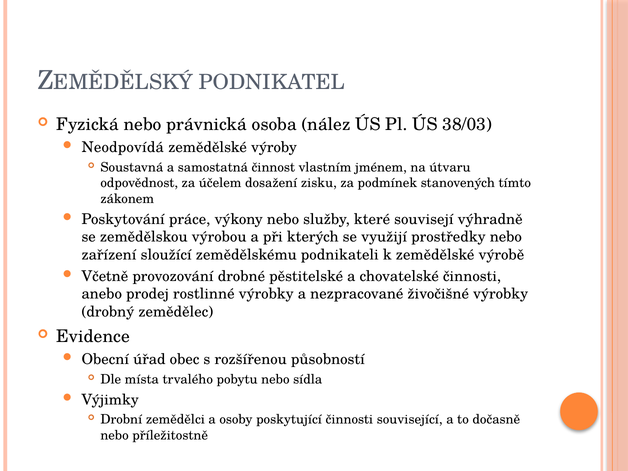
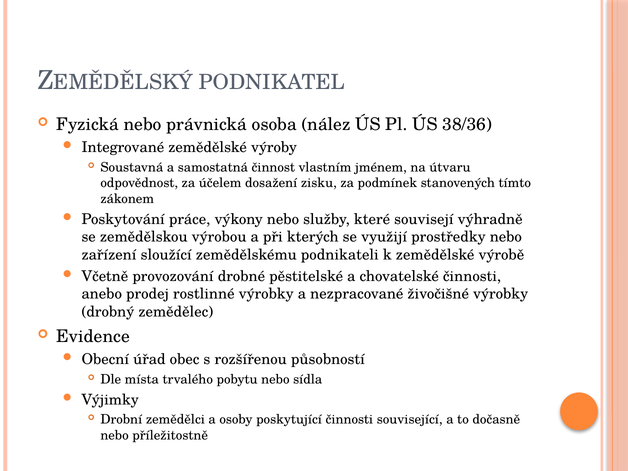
38/03: 38/03 -> 38/36
Neodpovídá: Neodpovídá -> Integrované
